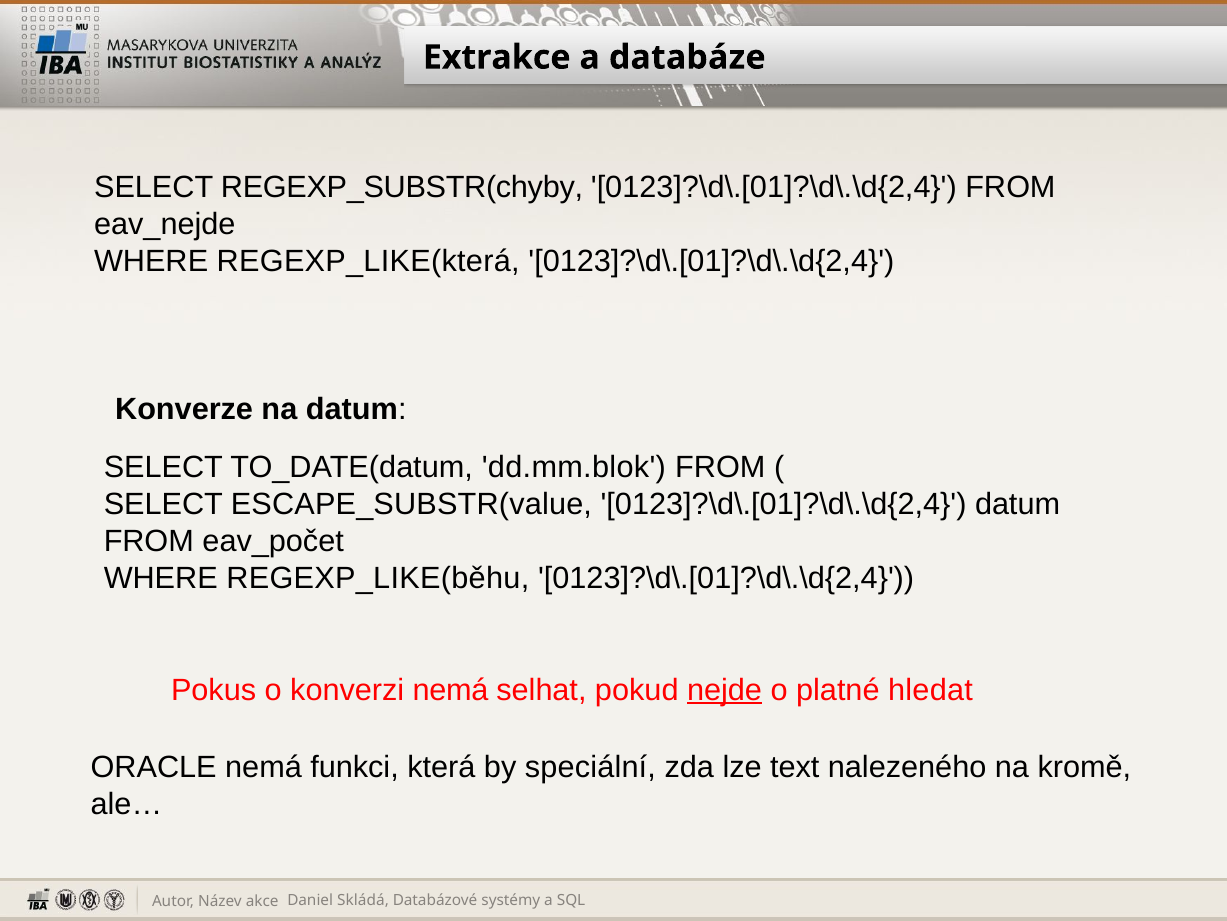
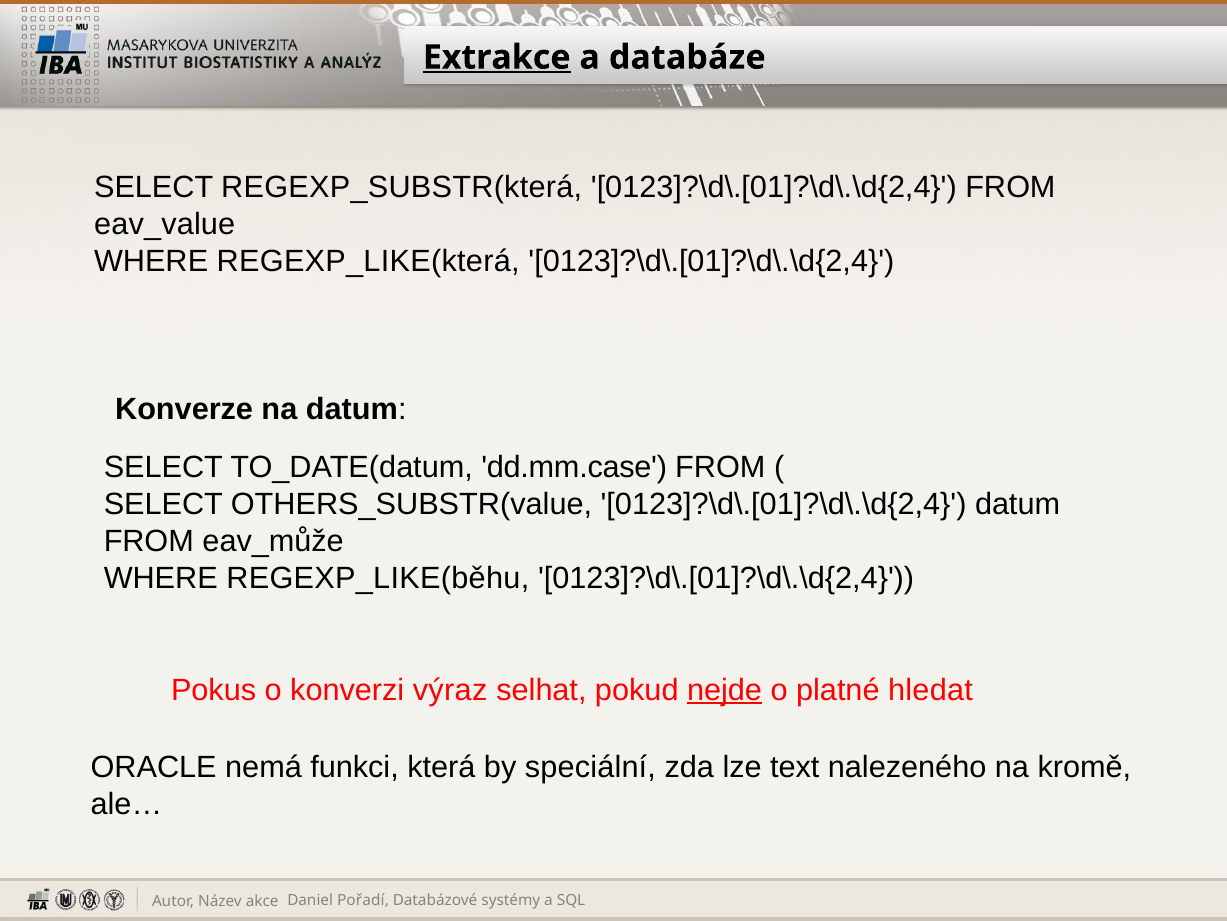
Extrakce underline: none -> present
REGEXP_SUBSTR(chyby: REGEXP_SUBSTR(chyby -> REGEXP_SUBSTR(která
eav_nejde: eav_nejde -> eav_value
dd.mm.blok: dd.mm.blok -> dd.mm.case
ESCAPE_SUBSTR(value: ESCAPE_SUBSTR(value -> OTHERS_SUBSTR(value
eav_počet: eav_počet -> eav_může
konverzi nemá: nemá -> výraz
Skládá: Skládá -> Pořadí
